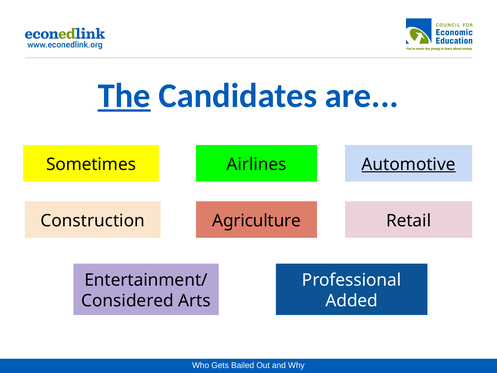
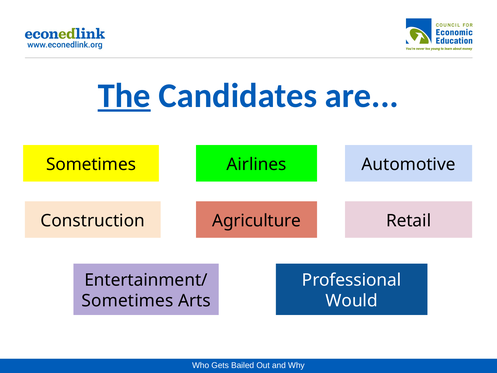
Automotive underline: present -> none
Considered at (128, 301): Considered -> Sometimes
Added: Added -> Would
